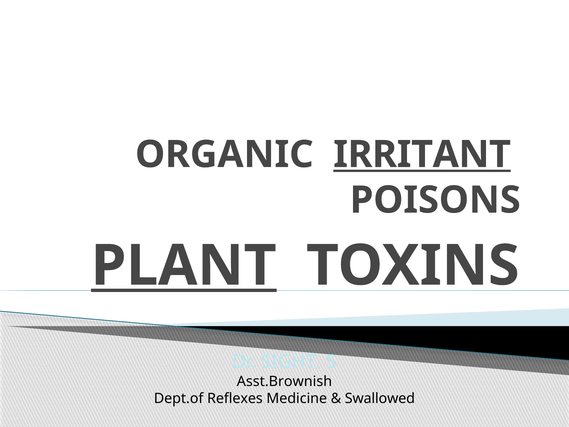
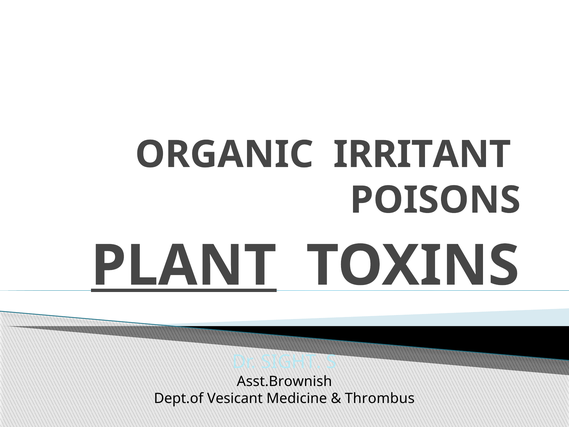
IRRITANT underline: present -> none
Reflexes: Reflexes -> Vesicant
Swallowed: Swallowed -> Thrombus
